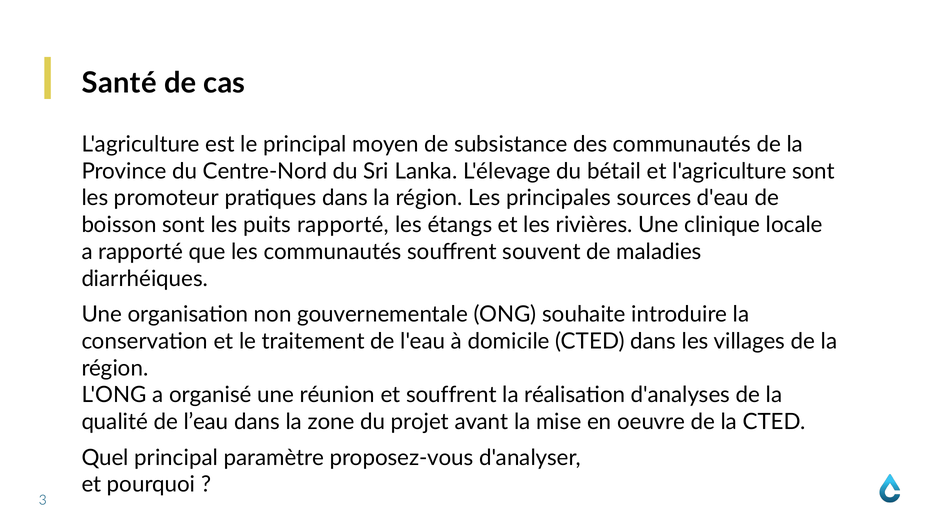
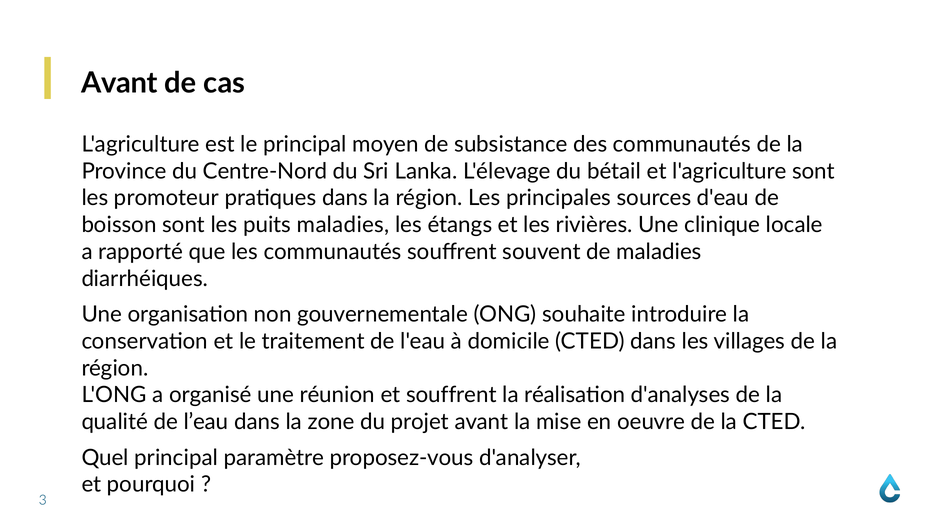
Santé at (119, 83): Santé -> Avant
puits rapporté: rapporté -> maladies
